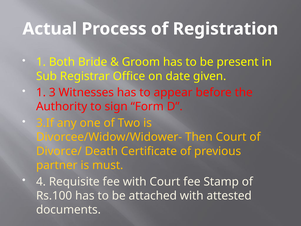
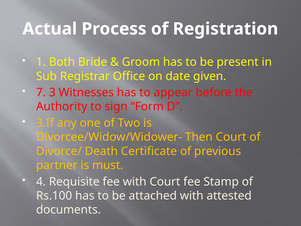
1 at (41, 92): 1 -> 7
